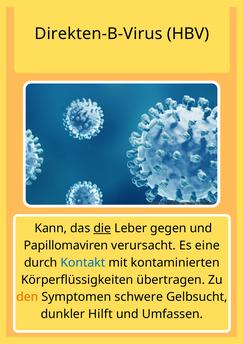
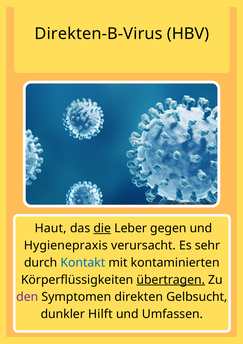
Kann: Kann -> Haut
Papillomaviren: Papillomaviren -> Hygienepraxis
eine: eine -> sehr
übertragen underline: none -> present
den colour: orange -> purple
schwere: schwere -> direkten
